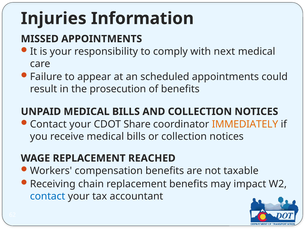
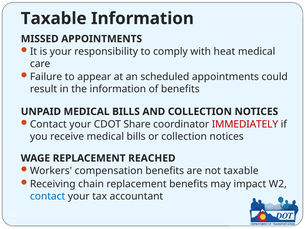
Injuries at (54, 18): Injuries -> Taxable
next: next -> heat
the prosecution: prosecution -> information
IMMEDIATELY colour: orange -> red
